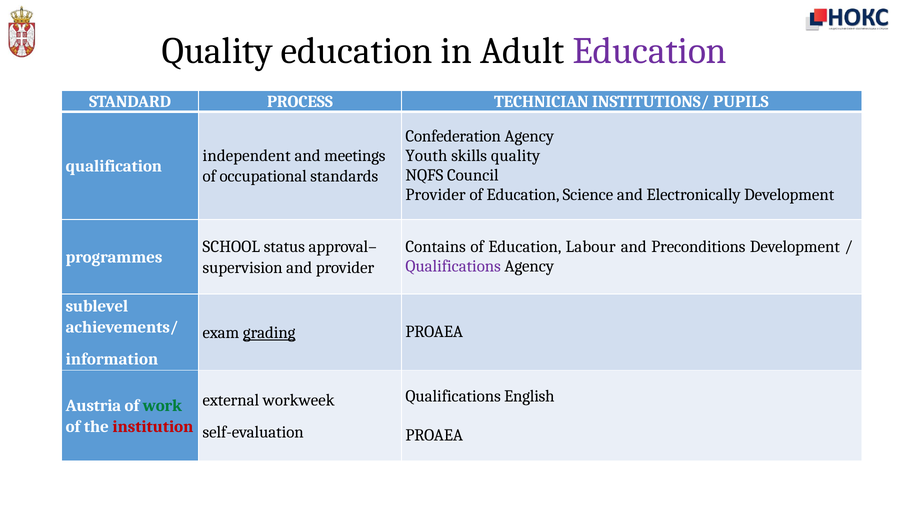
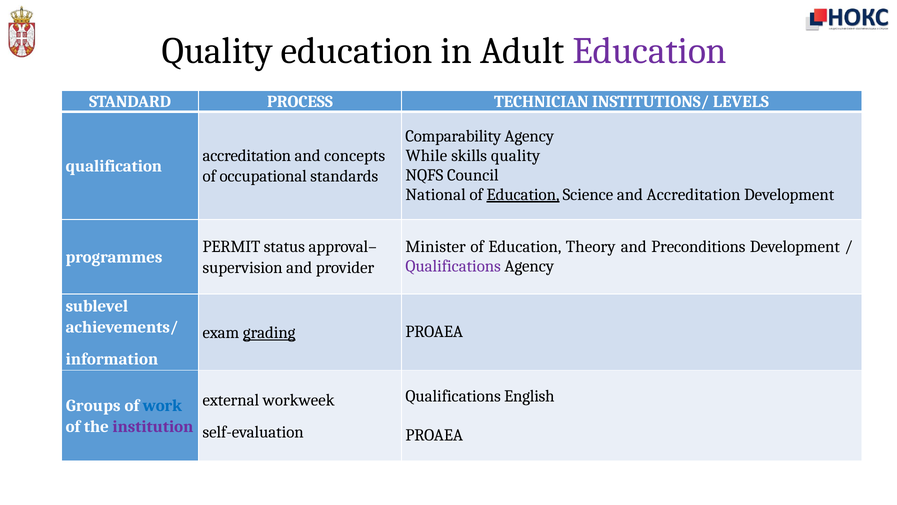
PUPILS: PUPILS -> LEVELS
Confederation: Confederation -> Comparability
independent at (247, 156): independent -> accreditation
meetings: meetings -> concepts
Youth: Youth -> While
Provider at (436, 194): Provider -> National
Education at (523, 194) underline: none -> present
and Electronically: Electronically -> Accreditation
SCHOOL: SCHOOL -> PERMIT
Contains: Contains -> Minister
Labour: Labour -> Theory
Austria: Austria -> Groups
work colour: green -> blue
institution colour: red -> purple
